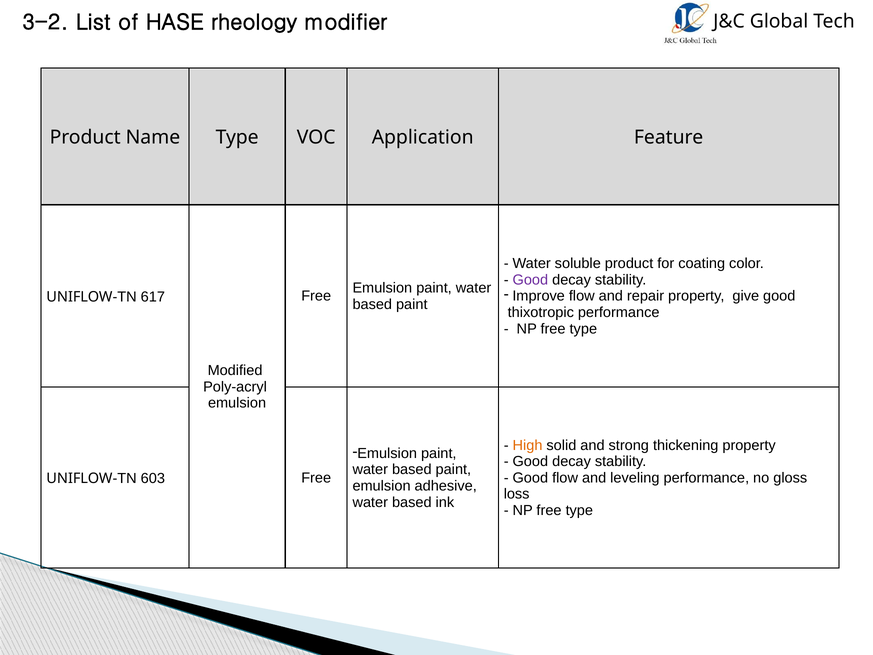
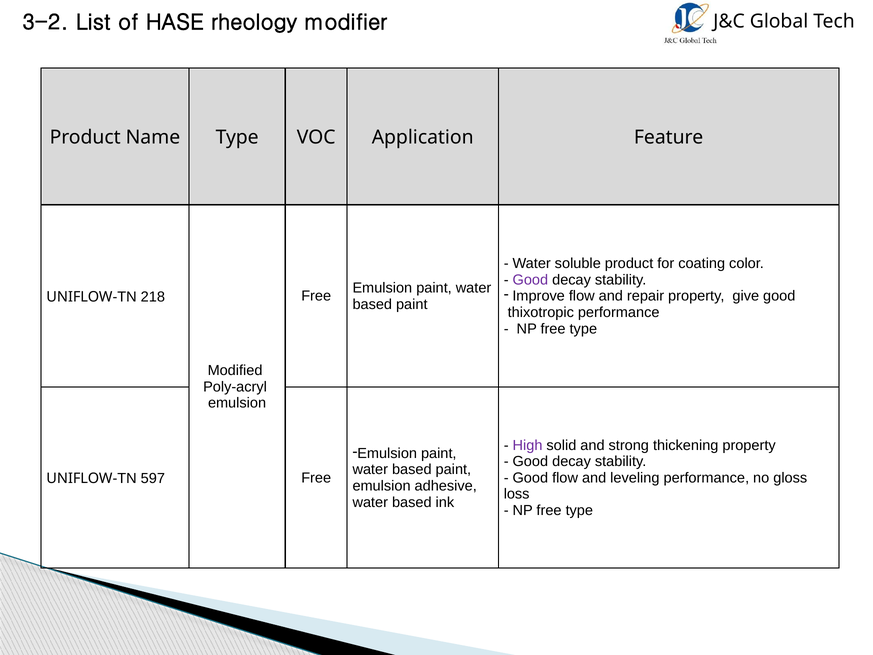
617: 617 -> 218
High colour: orange -> purple
603: 603 -> 597
